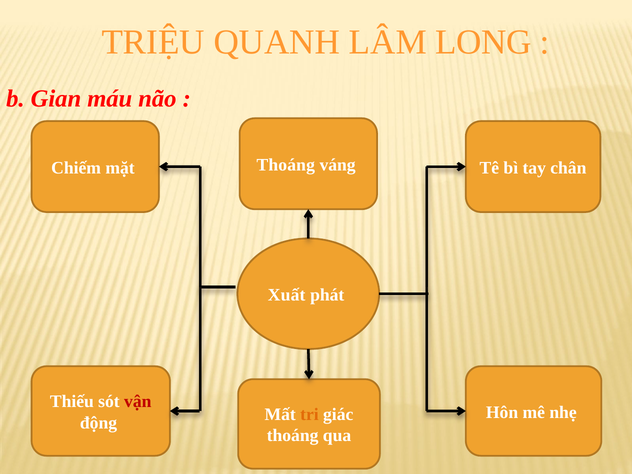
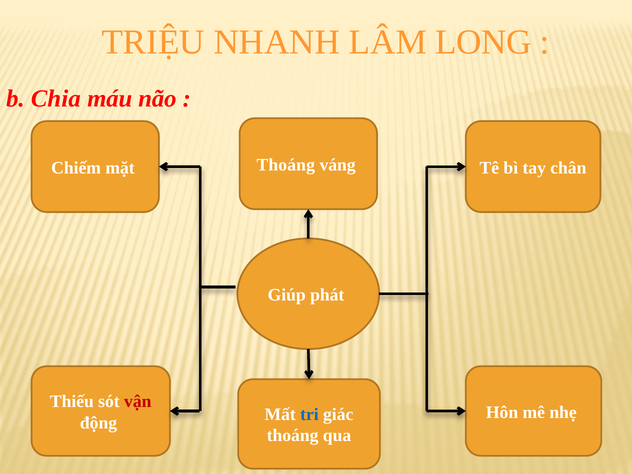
QUANH: QUANH -> NHANH
Gian: Gian -> Chia
Xuất: Xuất -> Giúp
tri colour: orange -> blue
